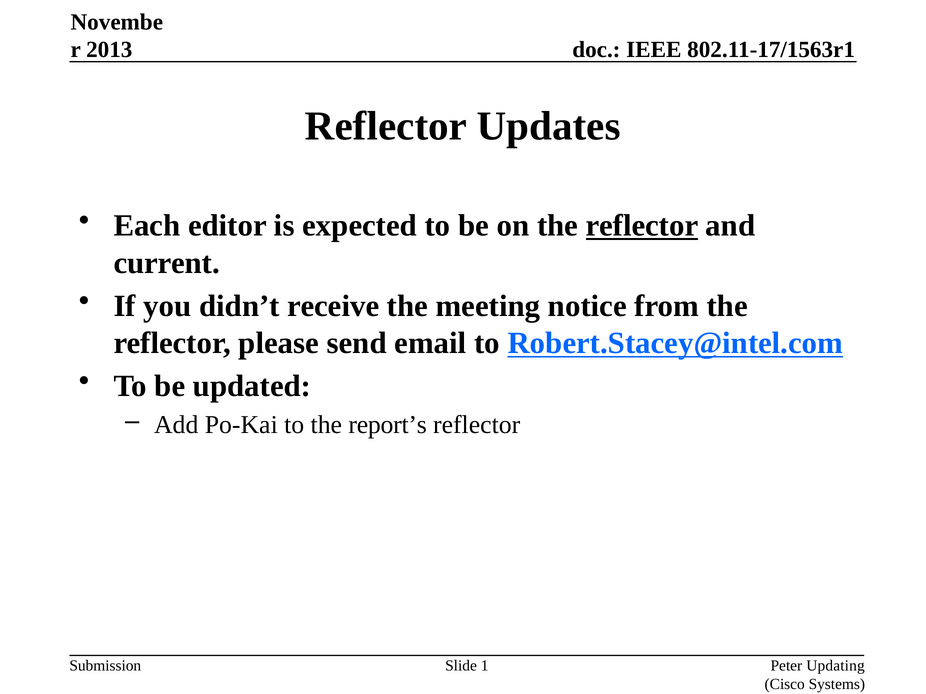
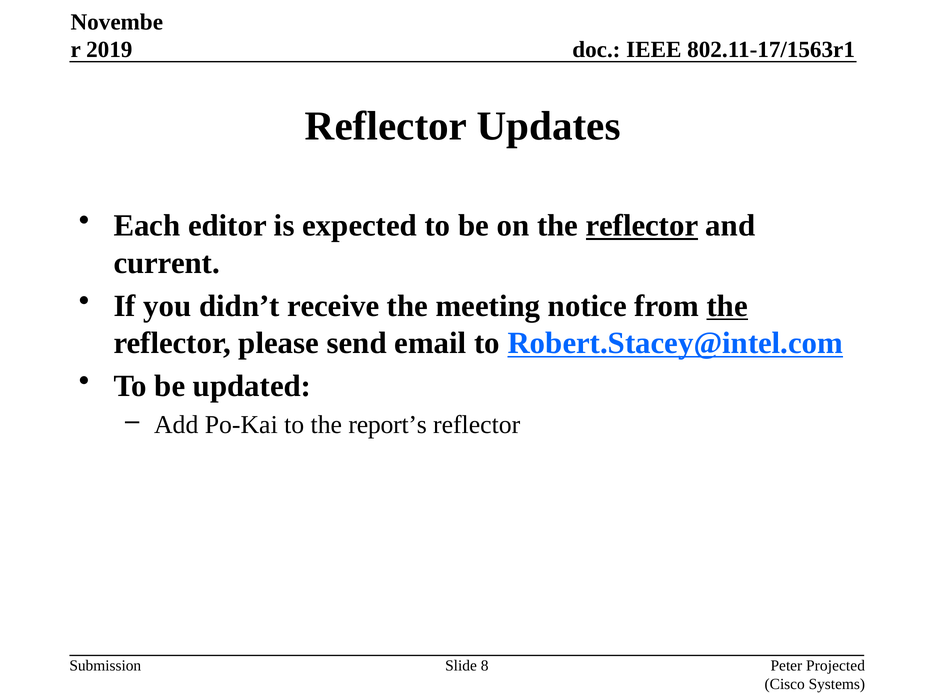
2013: 2013 -> 2019
the at (727, 306) underline: none -> present
1: 1 -> 8
Updating: Updating -> Projected
